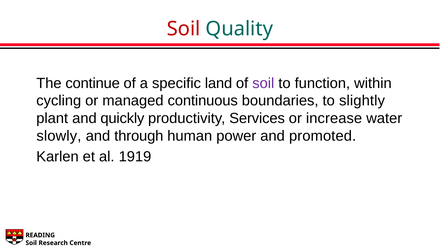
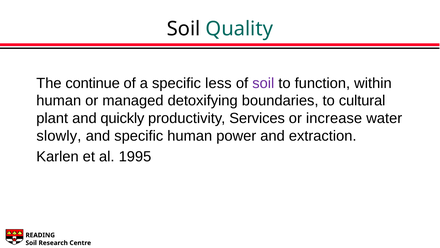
Soil at (184, 29) colour: red -> black
land: land -> less
cycling at (59, 101): cycling -> human
continuous: continuous -> detoxifying
slightly: slightly -> cultural
and through: through -> specific
promoted: promoted -> extraction
1919: 1919 -> 1995
